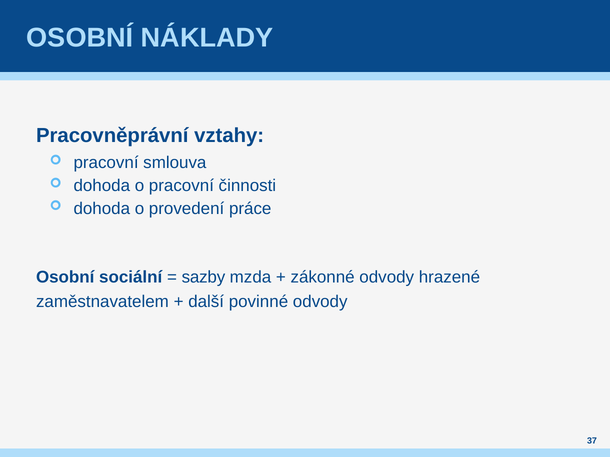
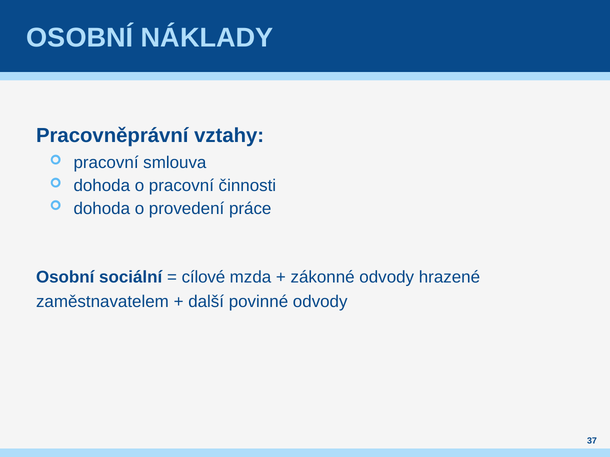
sazby: sazby -> cílové
